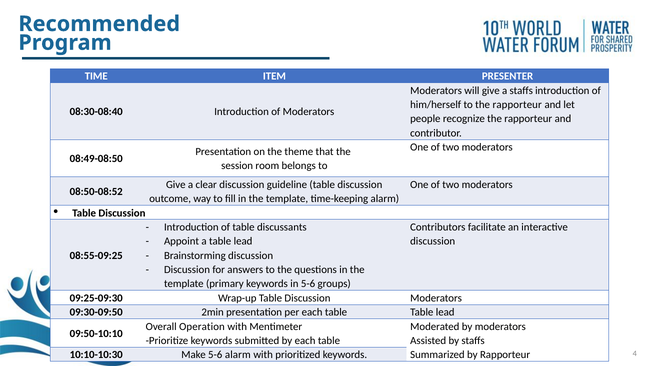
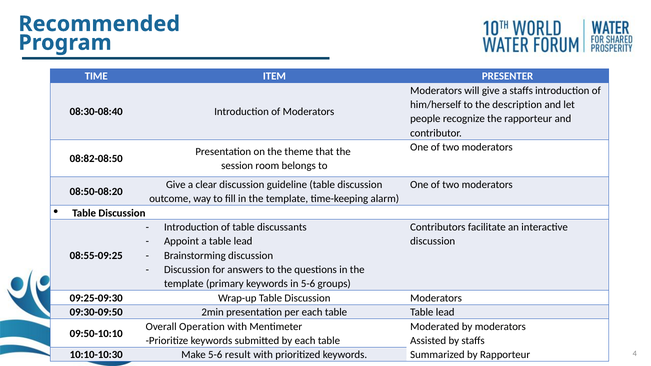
to the rapporteur: rapporteur -> description
08:49-08:50: 08:49-08:50 -> 08:82-08:50
08:50-08:52: 08:50-08:52 -> 08:50-08:20
5-6 alarm: alarm -> result
